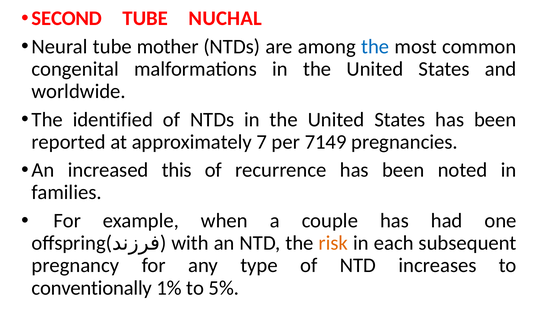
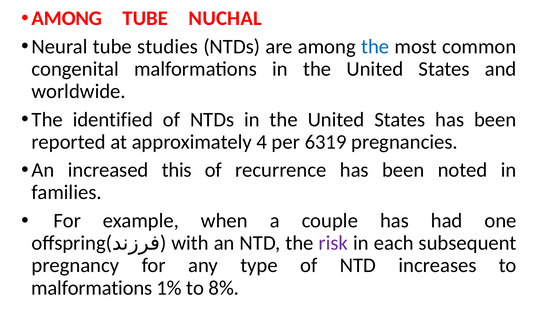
SECOND at (67, 18): SECOND -> AMONG
mother: mother -> studies
7: 7 -> 4
7149: 7149 -> 6319
risk colour: orange -> purple
conventionally at (92, 287): conventionally -> malformations
5%: 5% -> 8%
